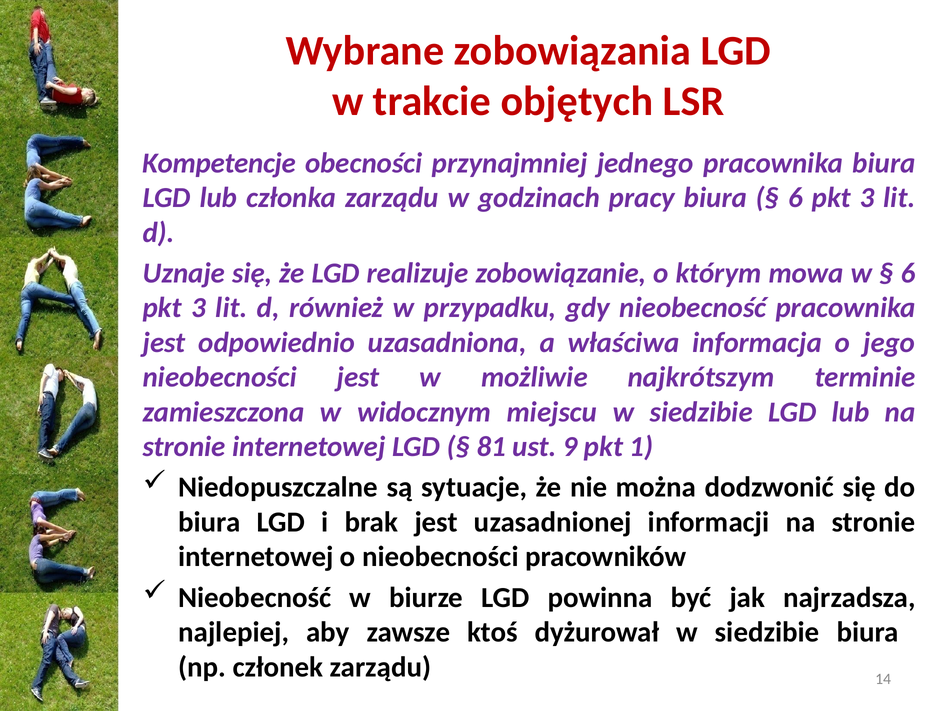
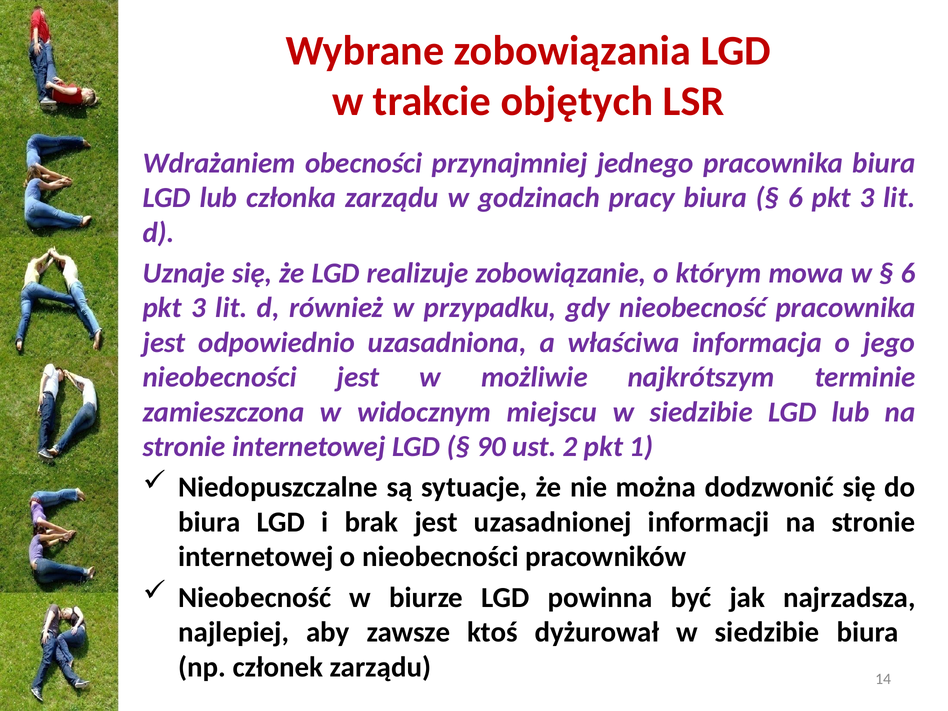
Kompetencje: Kompetencje -> Wdrażaniem
81: 81 -> 90
9: 9 -> 2
